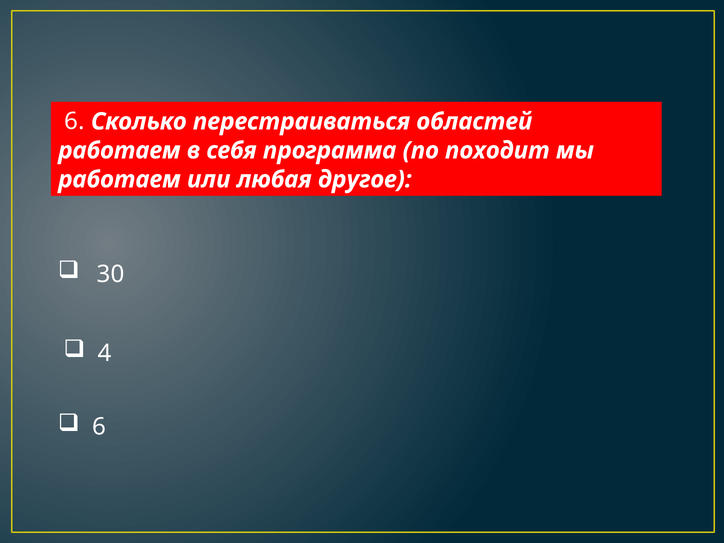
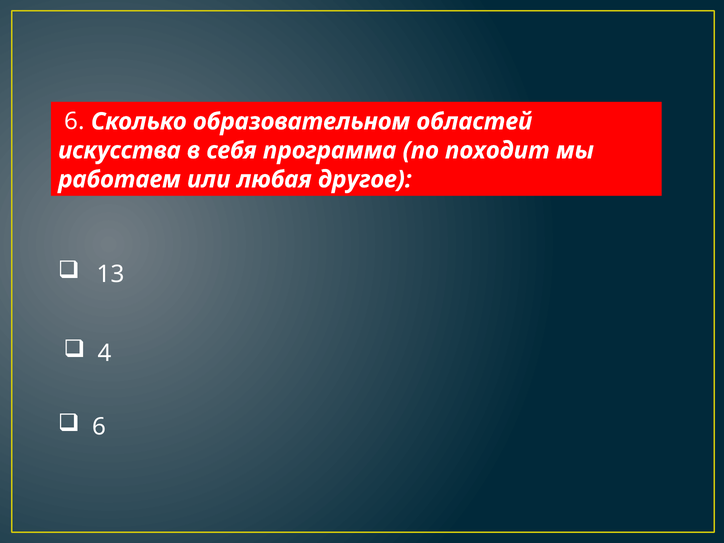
перестраиваться: перестраиваться -> образовательном
работаем at (119, 150): работаем -> искусства
30: 30 -> 13
